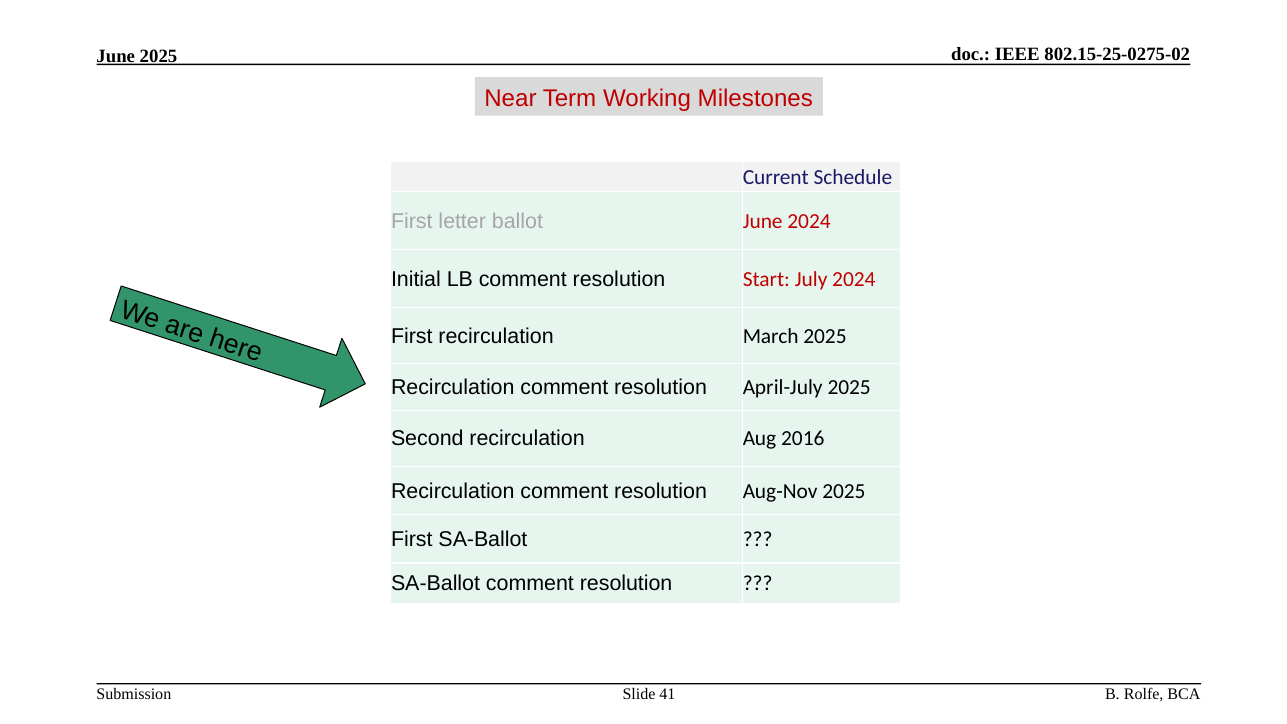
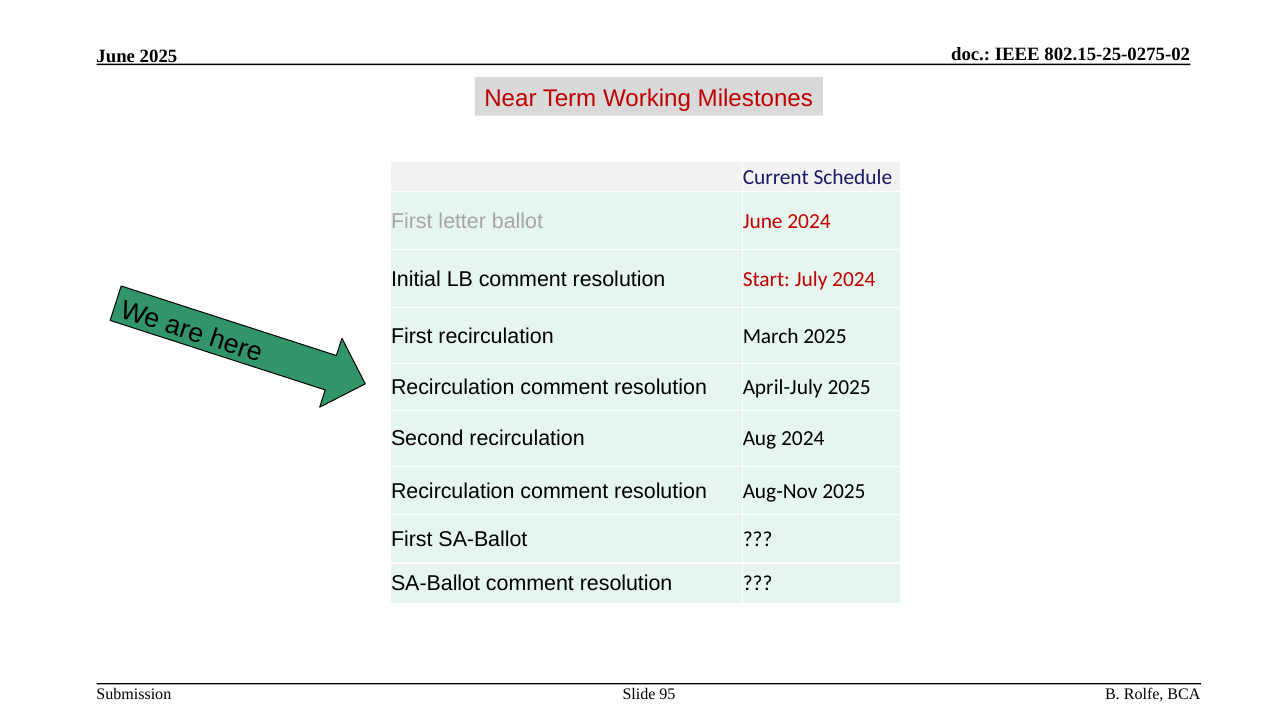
Aug 2016: 2016 -> 2024
41: 41 -> 95
